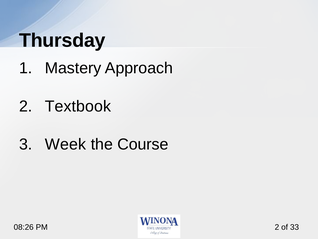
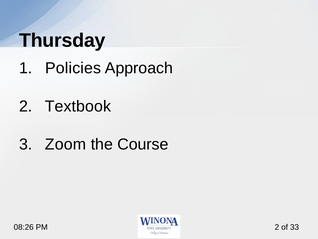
Mastery: Mastery -> Policies
Week: Week -> Zoom
